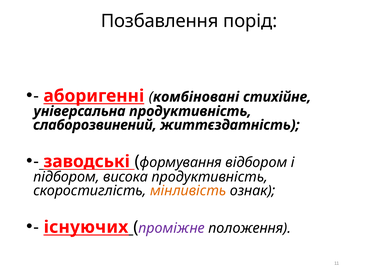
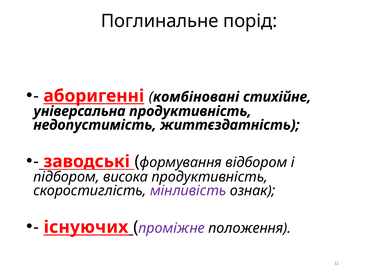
Позбавлення: Позбавлення -> Поглинальне
слаборозвинений: слаборозвинений -> недопустимість
мінливість colour: orange -> purple
